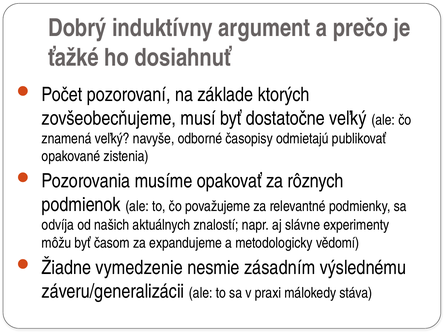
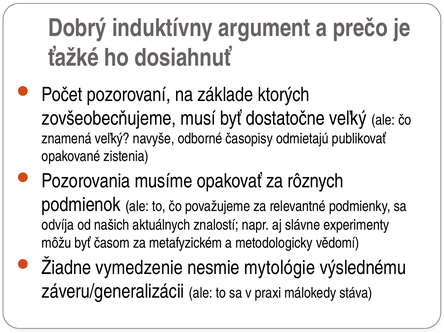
expandujeme: expandujeme -> metafyzickém
zásadním: zásadním -> mytológie
